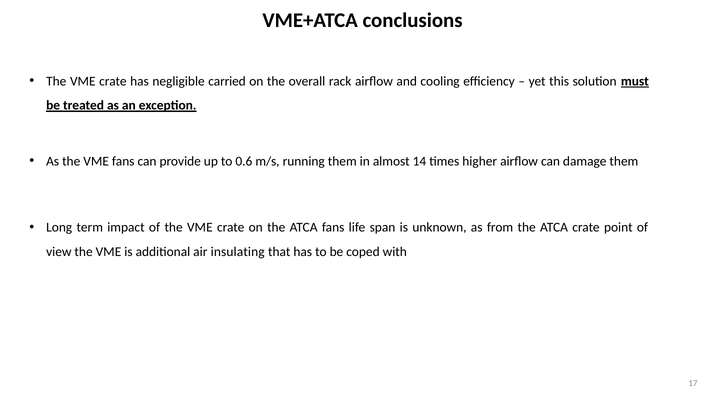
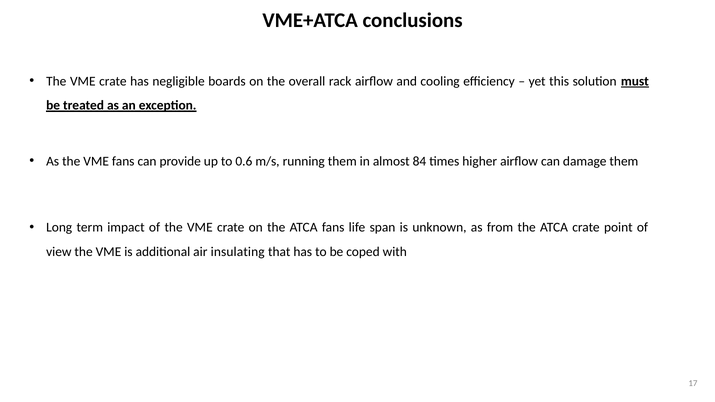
carried: carried -> boards
14: 14 -> 84
